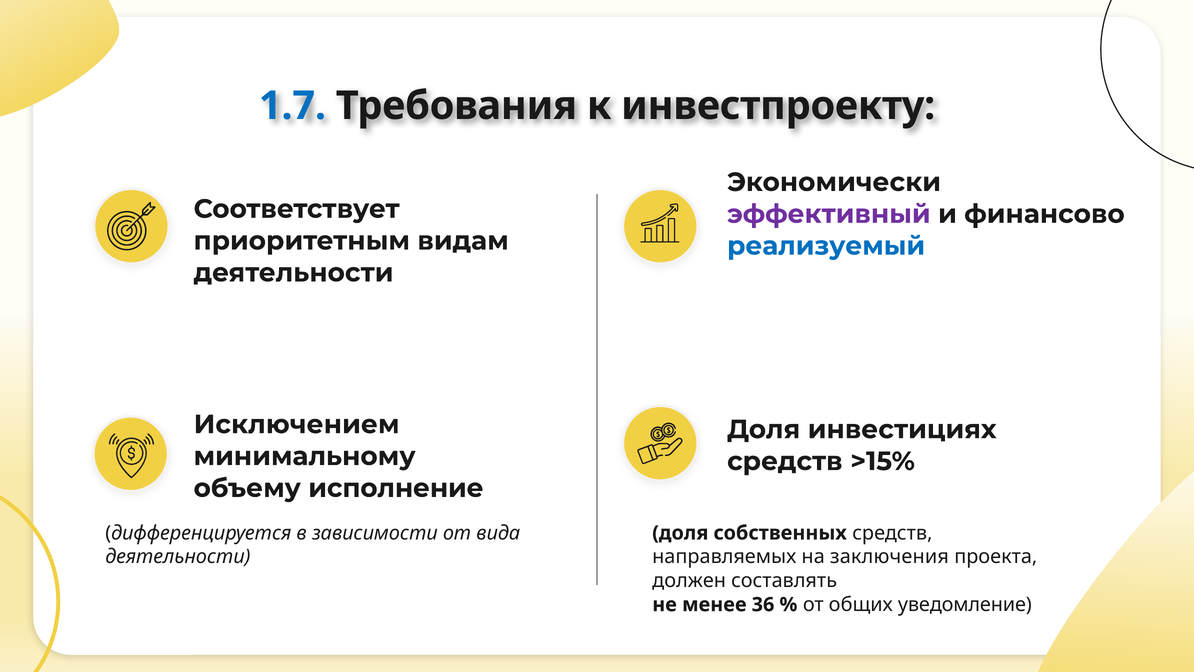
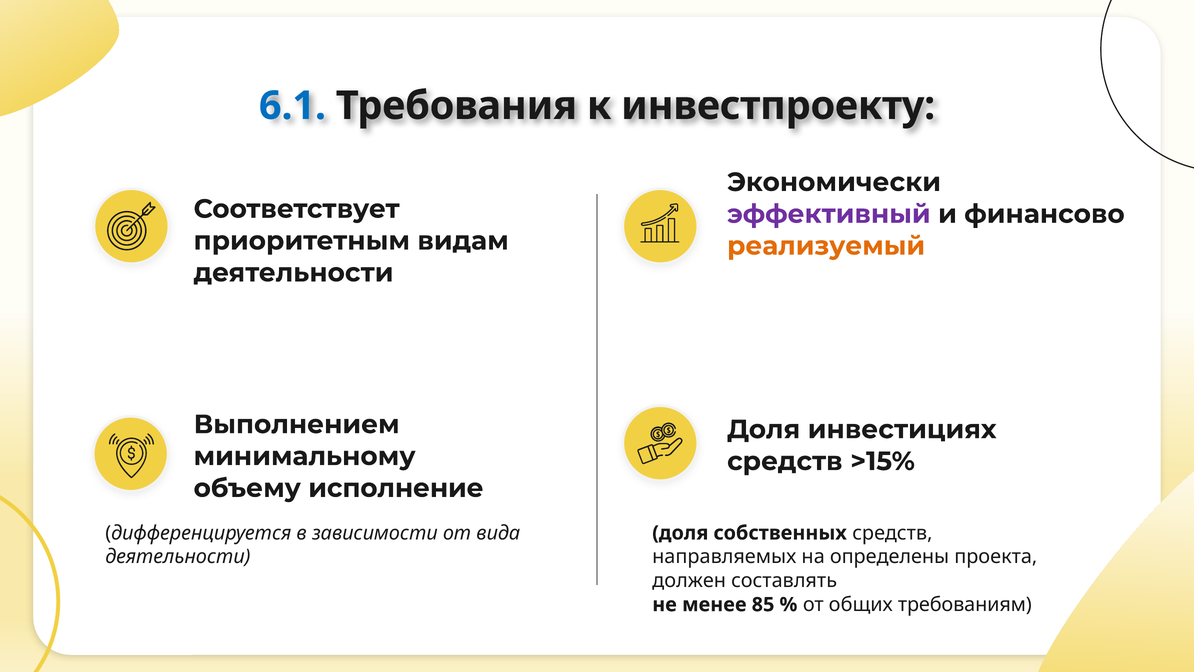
1.7: 1.7 -> 6.1
реализуемый colour: blue -> orange
Исключением: Исключением -> Выполнением
заключения: заключения -> определены
36: 36 -> 85
уведомление: уведомление -> требованиям
